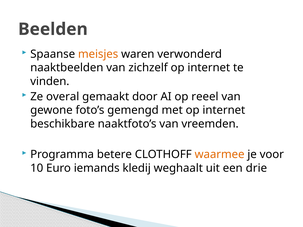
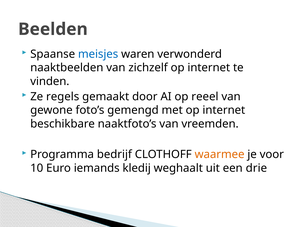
meisjes colour: orange -> blue
overal: overal -> regels
betere: betere -> bedrijf
